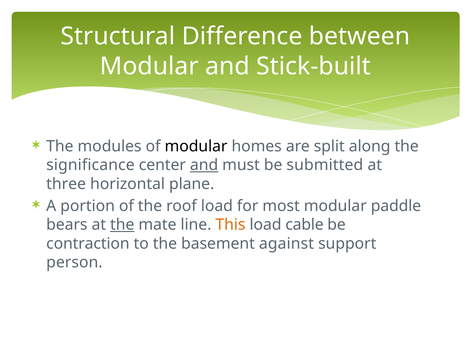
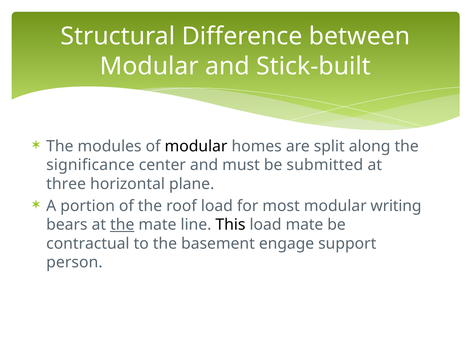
and at (204, 165) underline: present -> none
paddle: paddle -> writing
This colour: orange -> black
load cable: cable -> mate
contraction: contraction -> contractual
against: against -> engage
